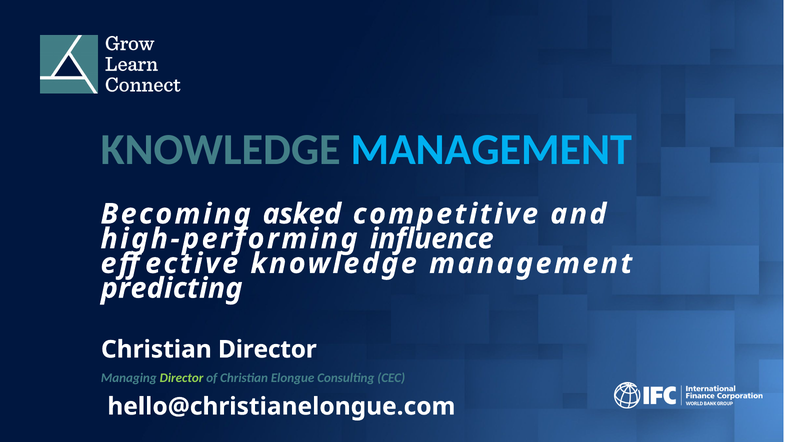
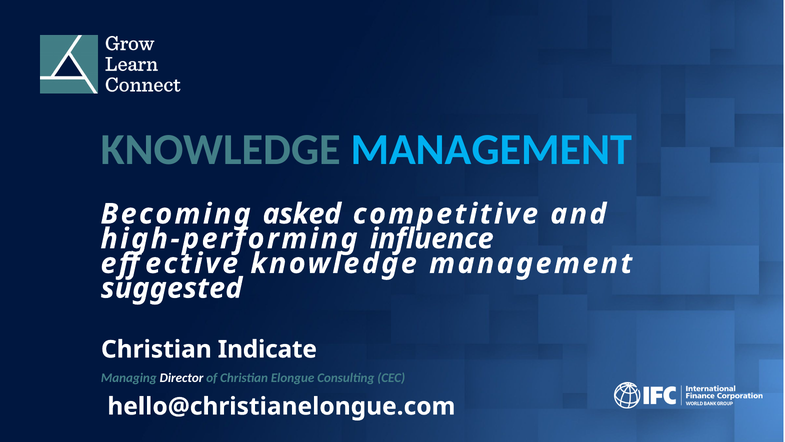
predicting: predicting -> suggested
Christian Director: Director -> Indicate
Director at (182, 378) colour: light green -> white
